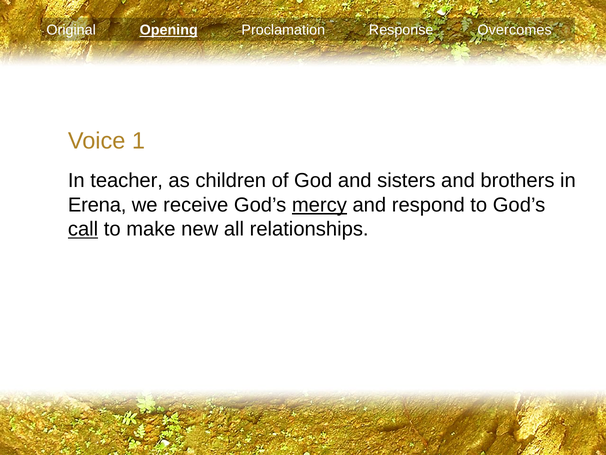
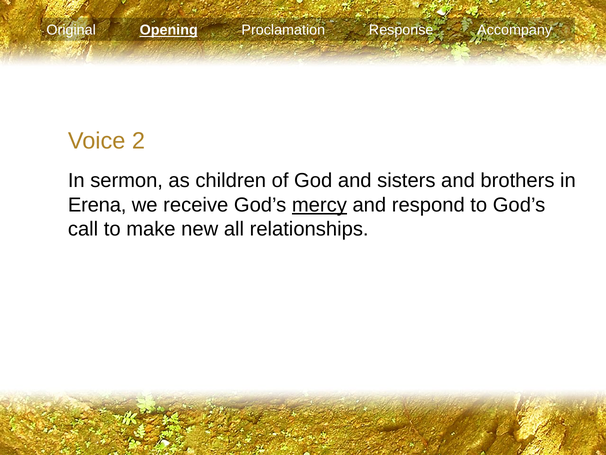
Overcomes: Overcomes -> Accompany
1: 1 -> 2
teacher: teacher -> sermon
call underline: present -> none
